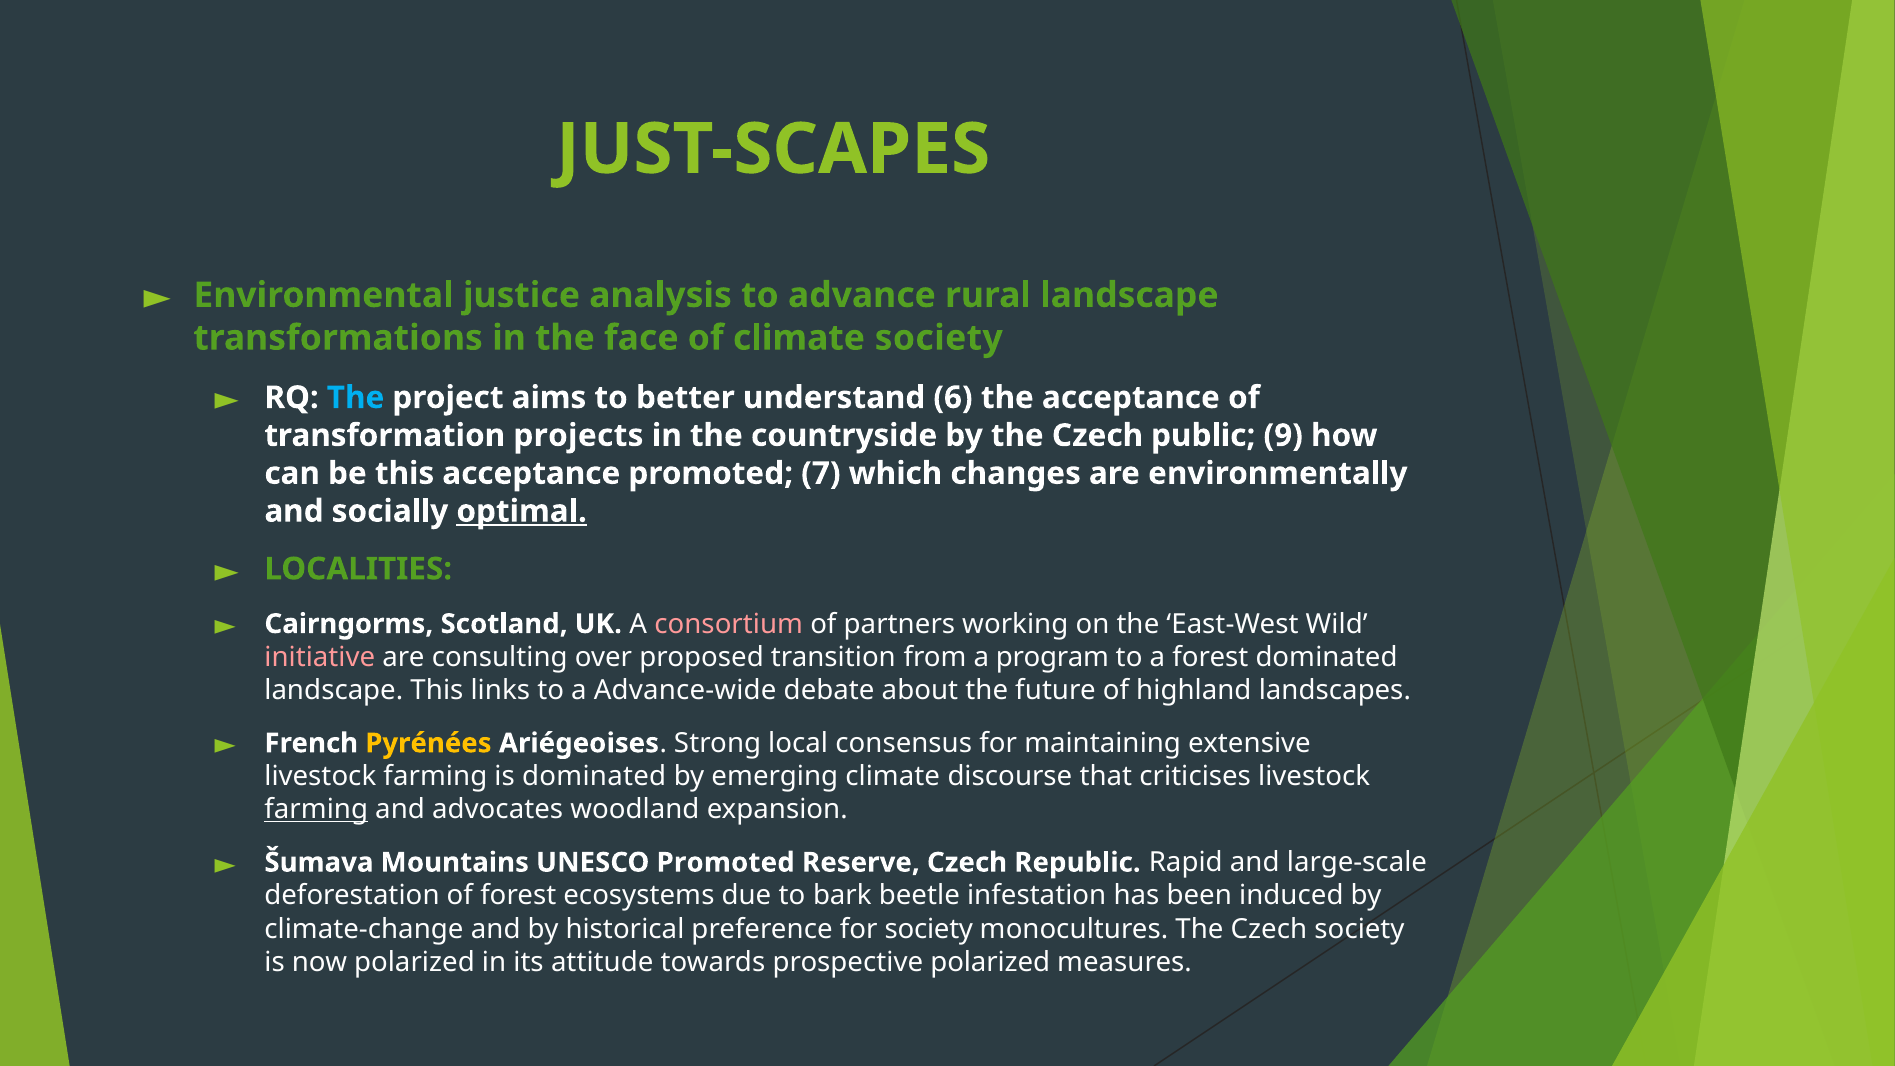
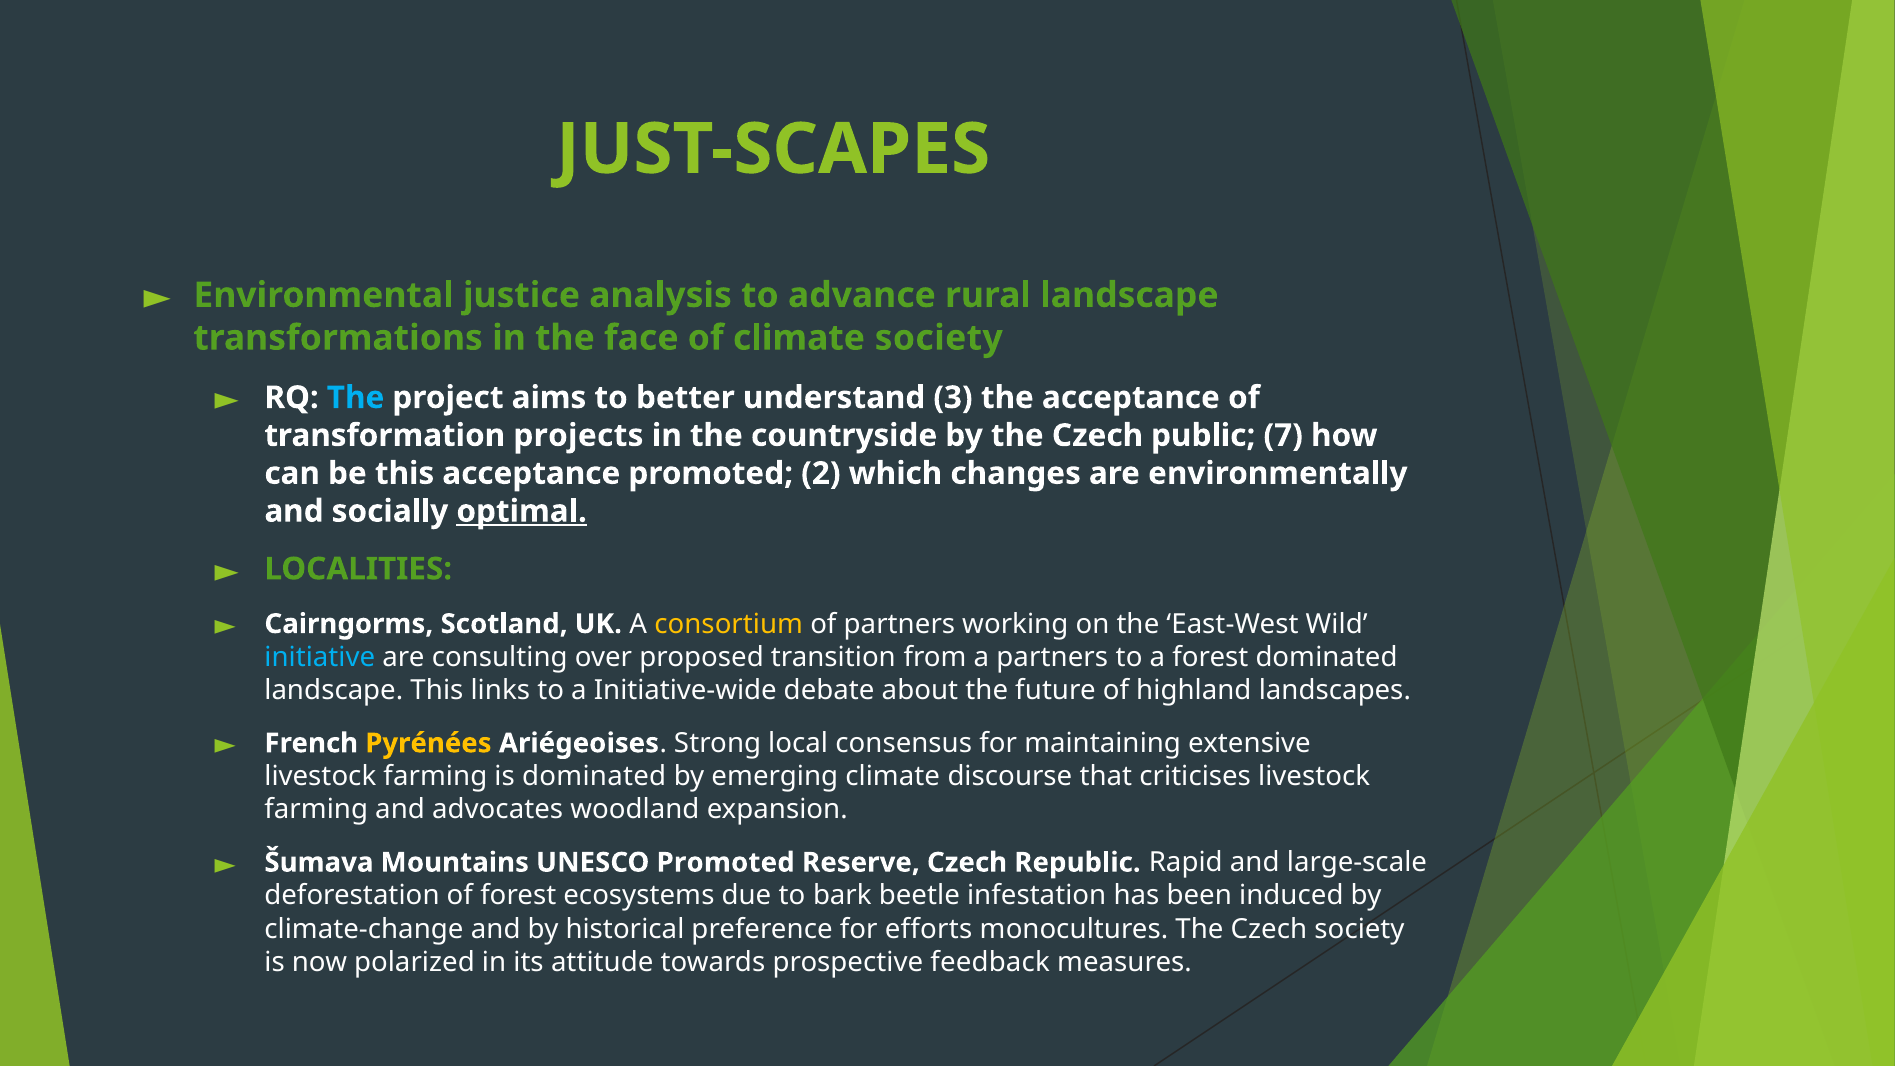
6: 6 -> 3
9: 9 -> 7
7: 7 -> 2
consortium colour: pink -> yellow
initiative colour: pink -> light blue
a program: program -> partners
Advance-wide: Advance-wide -> Initiative-wide
farming at (316, 810) underline: present -> none
for society: society -> efforts
prospective polarized: polarized -> feedback
